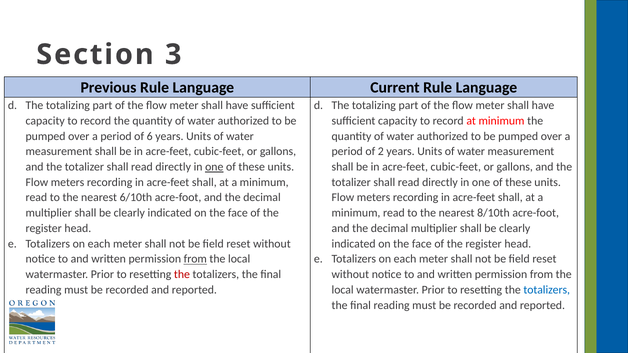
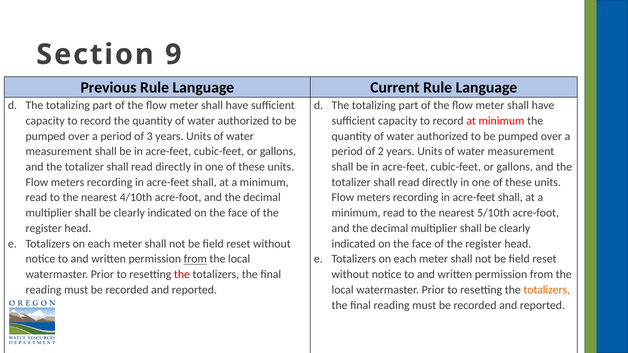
3: 3 -> 9
6: 6 -> 3
one at (214, 167) underline: present -> none
6/10th: 6/10th -> 4/10th
8/10th: 8/10th -> 5/10th
totalizers at (547, 290) colour: blue -> orange
